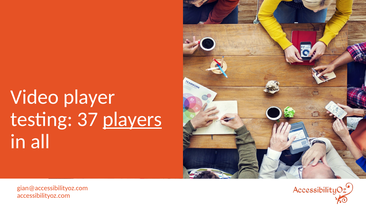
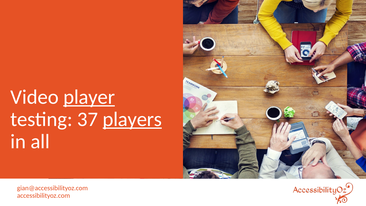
player underline: none -> present
